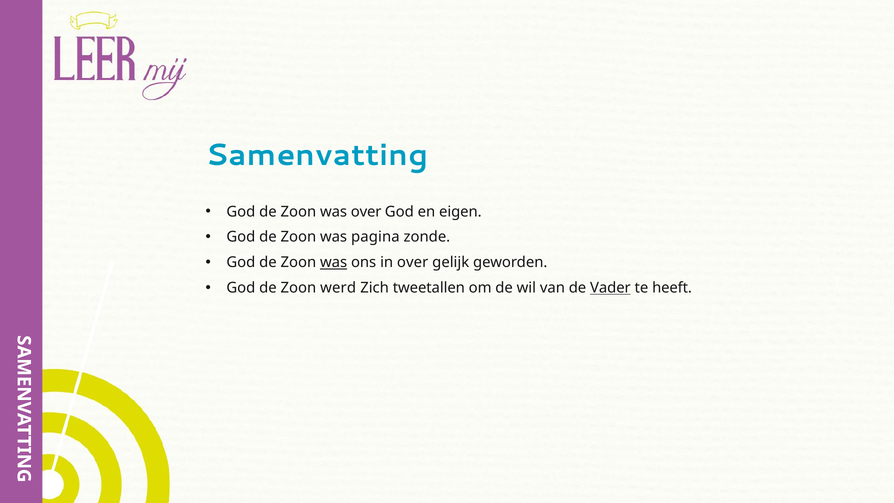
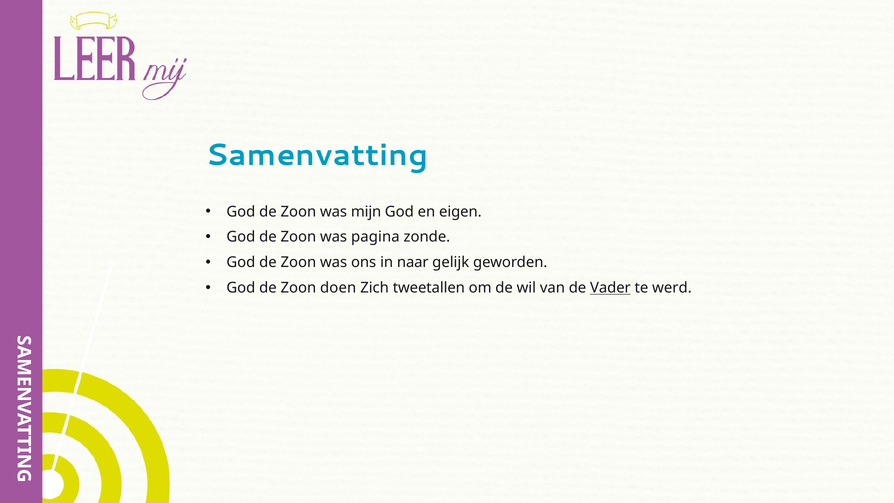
was over: over -> mijn
was at (334, 262) underline: present -> none
in over: over -> naar
werd: werd -> doen
heeft: heeft -> werd
